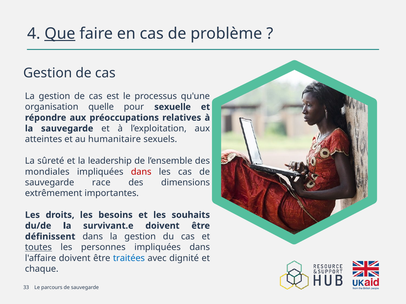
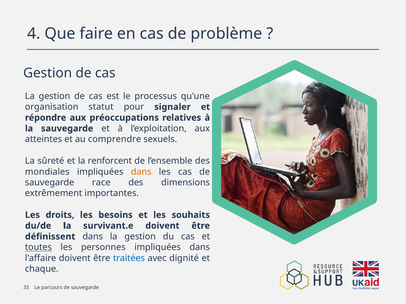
Que underline: present -> none
quelle: quelle -> statut
sexuelle: sexuelle -> signaler
humanitaire: humanitaire -> comprendre
leadership: leadership -> renforcent
dans at (141, 172) colour: red -> orange
